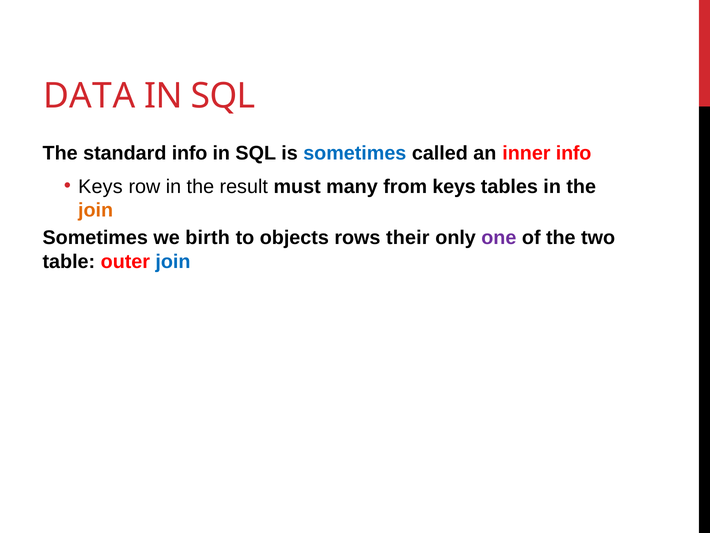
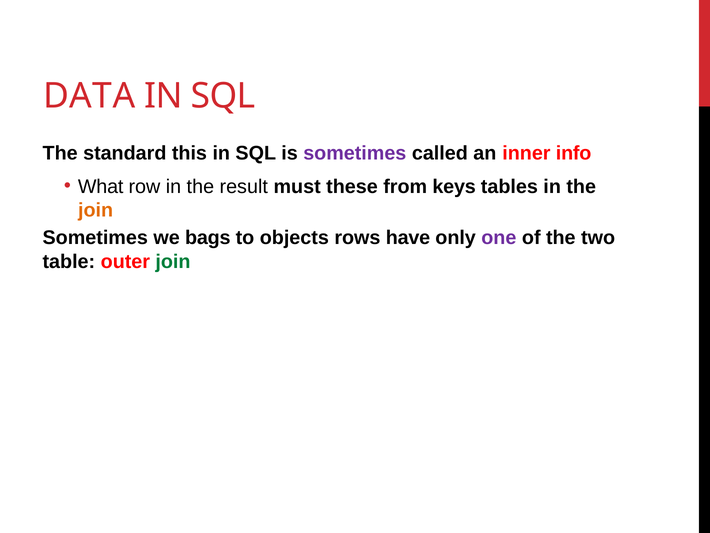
standard info: info -> this
sometimes at (355, 153) colour: blue -> purple
Keys at (100, 186): Keys -> What
many: many -> these
birth: birth -> bags
their: their -> have
join at (173, 261) colour: blue -> green
